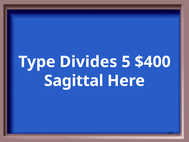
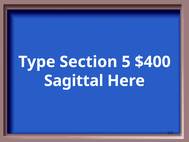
Divides: Divides -> Section
